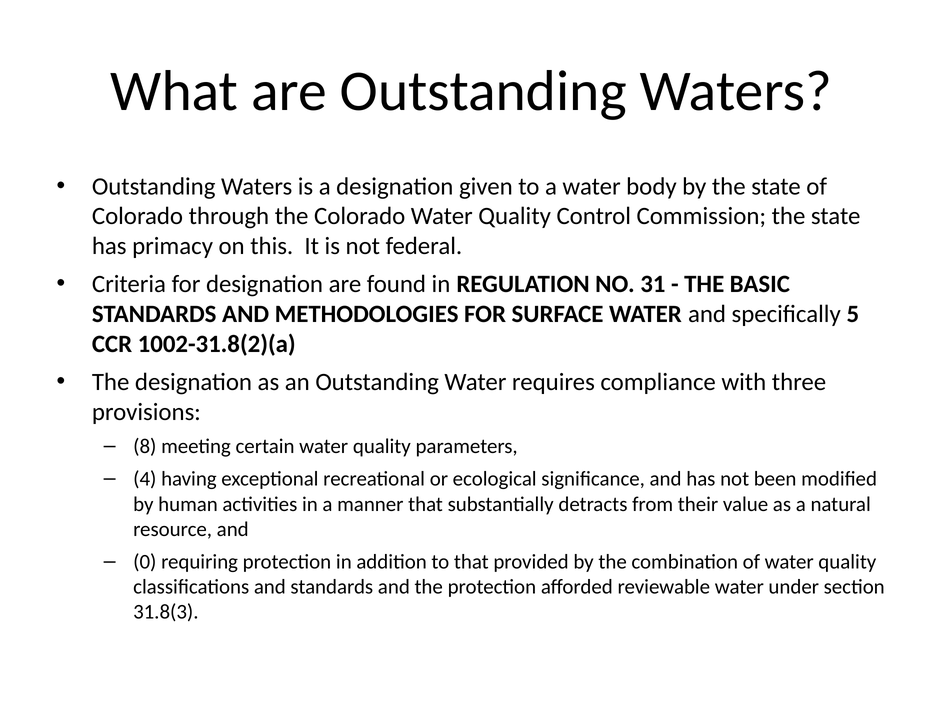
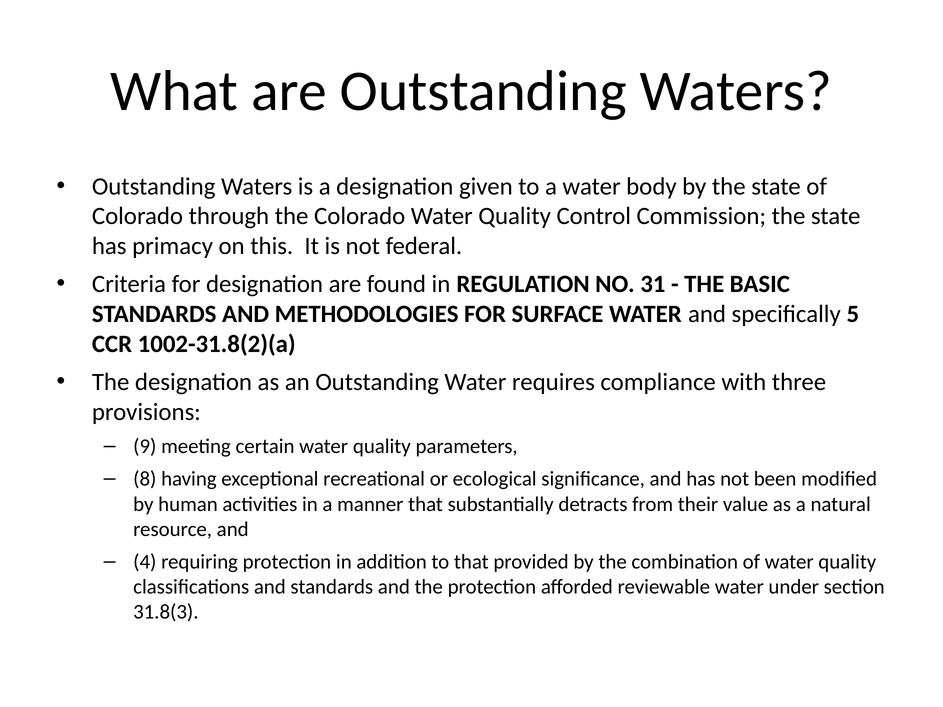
8: 8 -> 9
4: 4 -> 8
0: 0 -> 4
